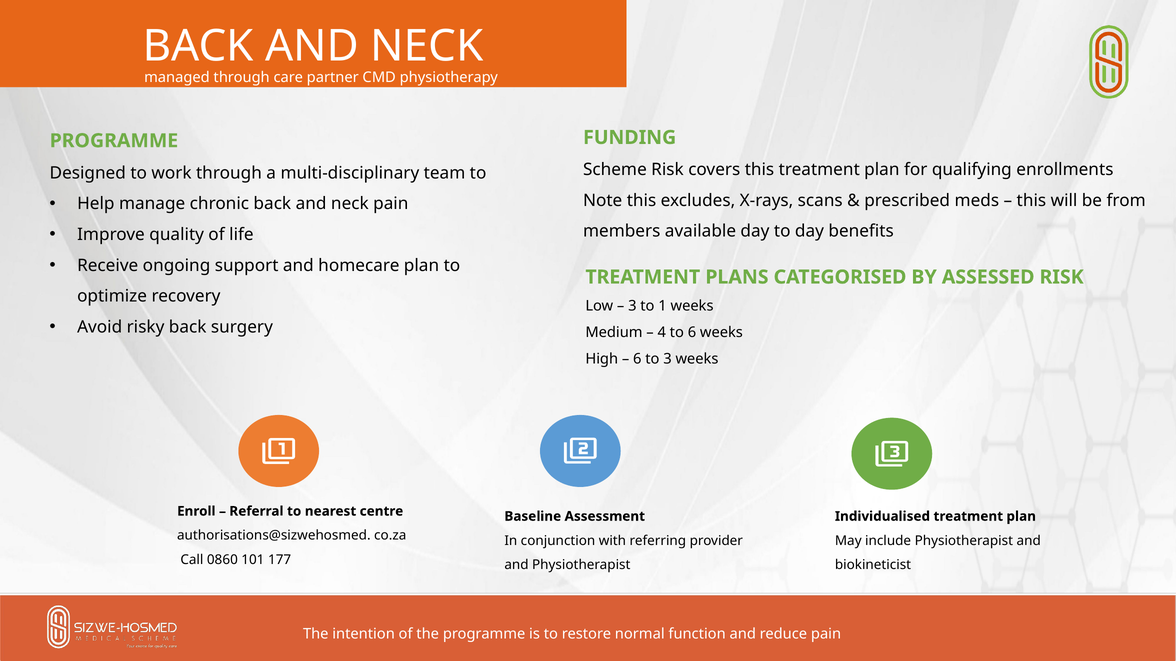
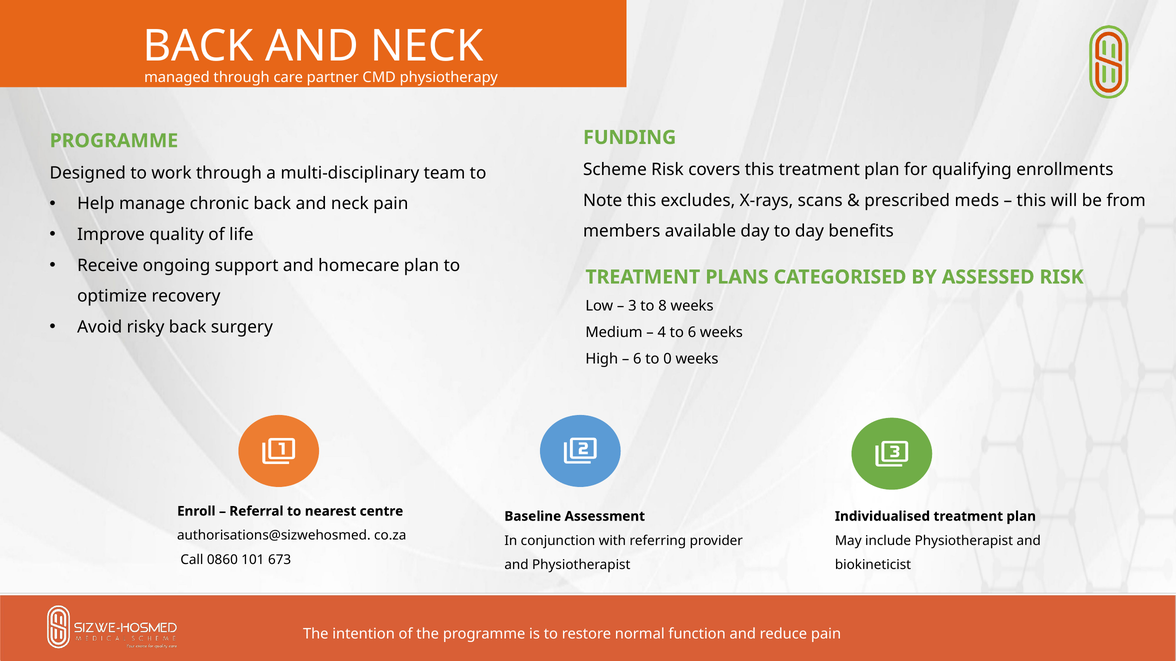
1: 1 -> 8
to 3: 3 -> 0
177: 177 -> 673
